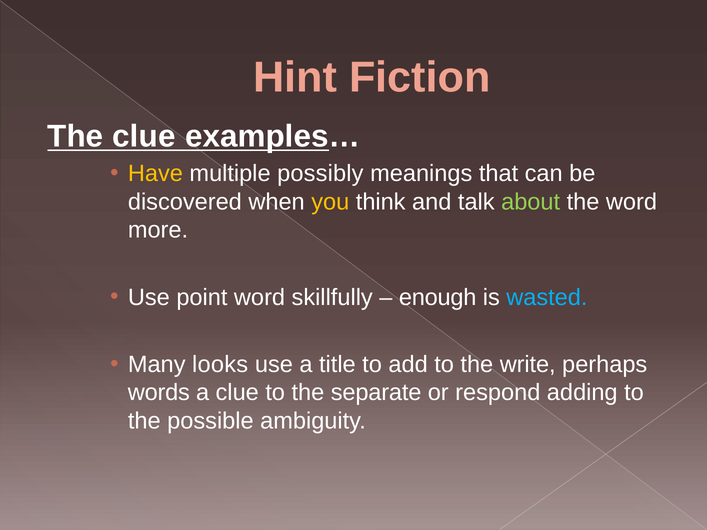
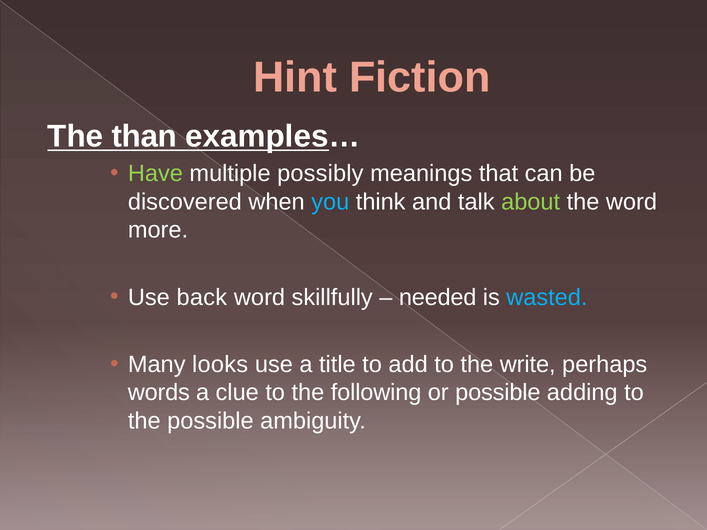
The clue: clue -> than
Have colour: yellow -> light green
you colour: yellow -> light blue
point: point -> back
enough: enough -> needed
separate: separate -> following
or respond: respond -> possible
